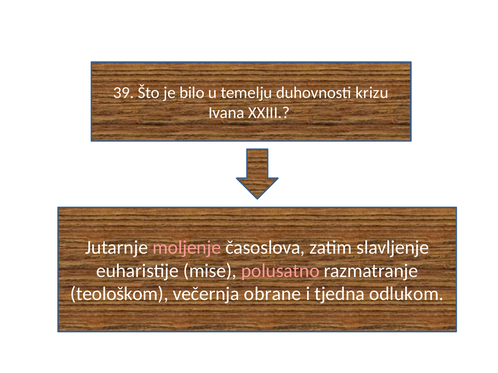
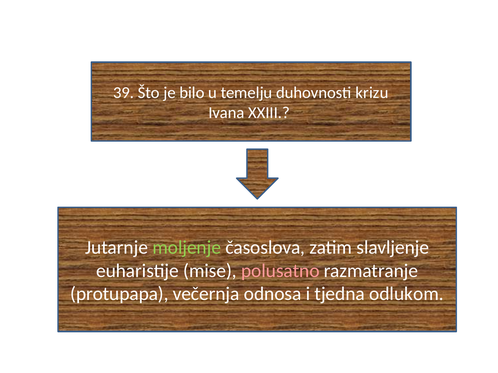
moljenje colour: pink -> light green
teološkom: teološkom -> protupapa
obrane: obrane -> odnosa
